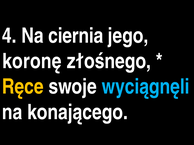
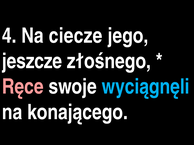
ciernia: ciernia -> ciecze
koronę: koronę -> jeszcze
Ręce colour: yellow -> pink
